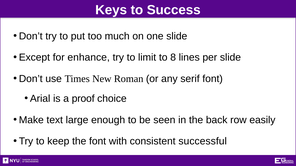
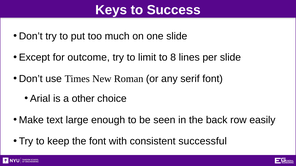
enhance: enhance -> outcome
proof: proof -> other
